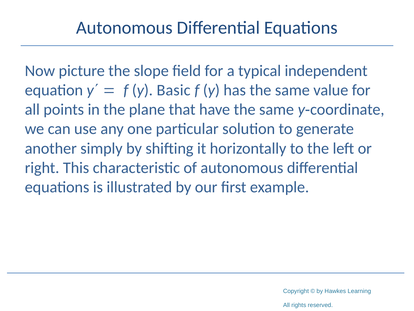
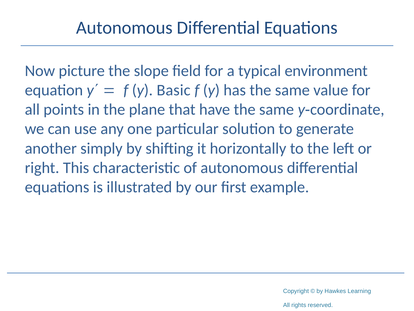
independent: independent -> environment
